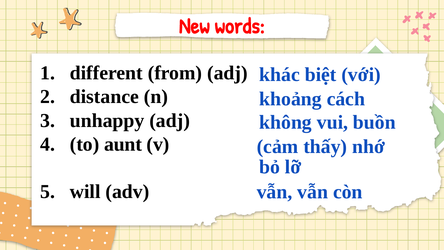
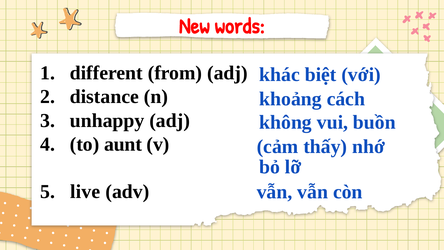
will: will -> live
